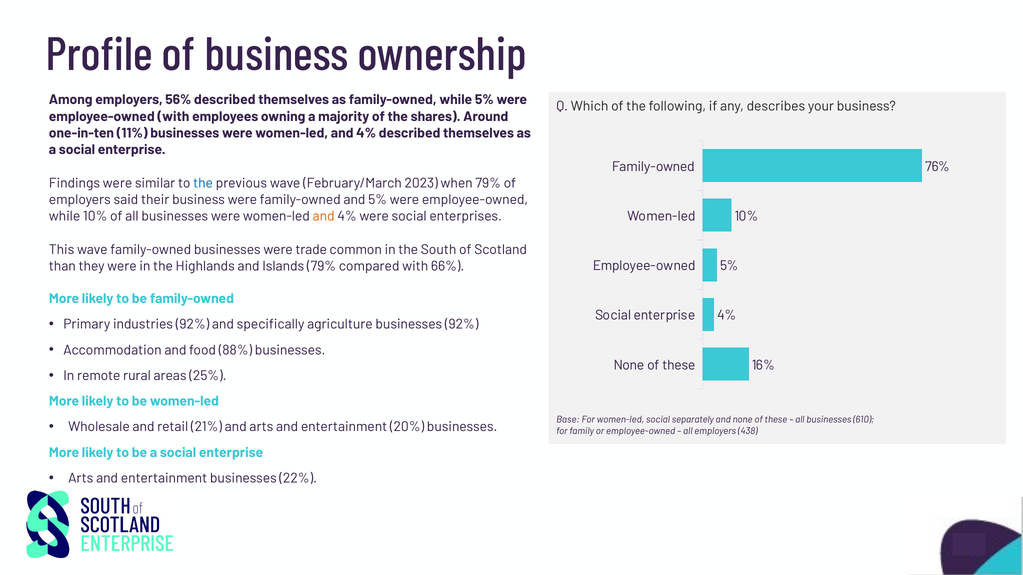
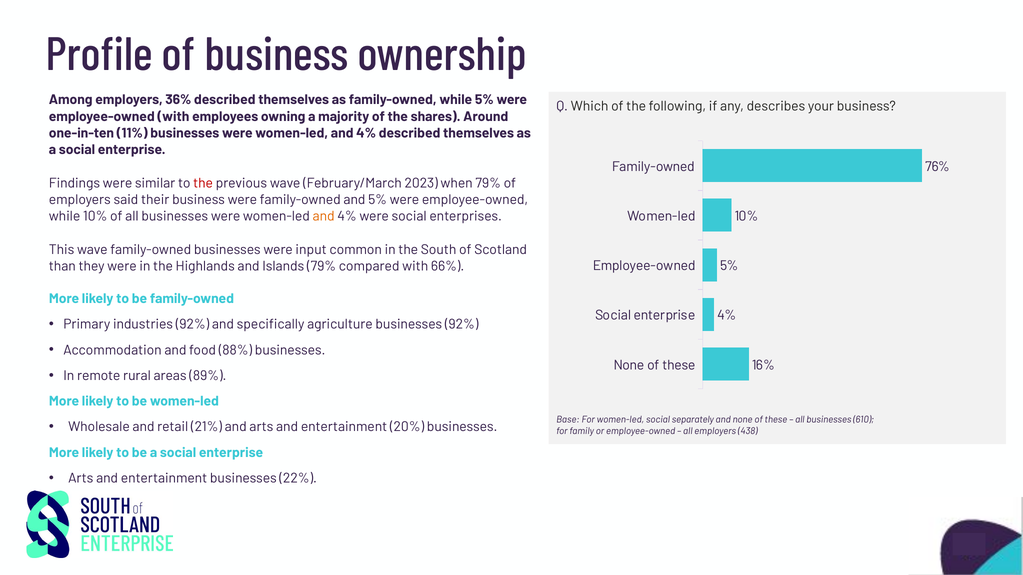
56%: 56% -> 36%
the at (203, 183) colour: blue -> red
trade: trade -> input
25%: 25% -> 89%
